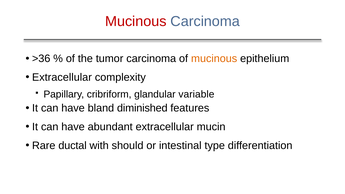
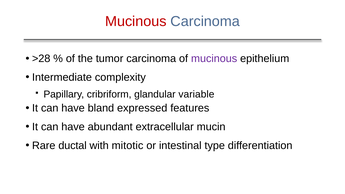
>36: >36 -> >28
mucinous at (214, 59) colour: orange -> purple
Extracellular at (62, 77): Extracellular -> Intermediate
diminished: diminished -> expressed
should: should -> mitotic
